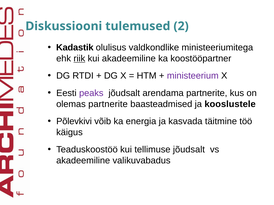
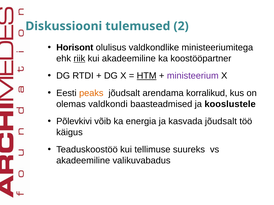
Kadastik: Kadastik -> Horisont
HTM underline: none -> present
peaks colour: purple -> orange
arendama partnerite: partnerite -> korralikud
olemas partnerite: partnerite -> valdkondi
kasvada täitmine: täitmine -> jõudsalt
tellimuse jõudsalt: jõudsalt -> suureks
